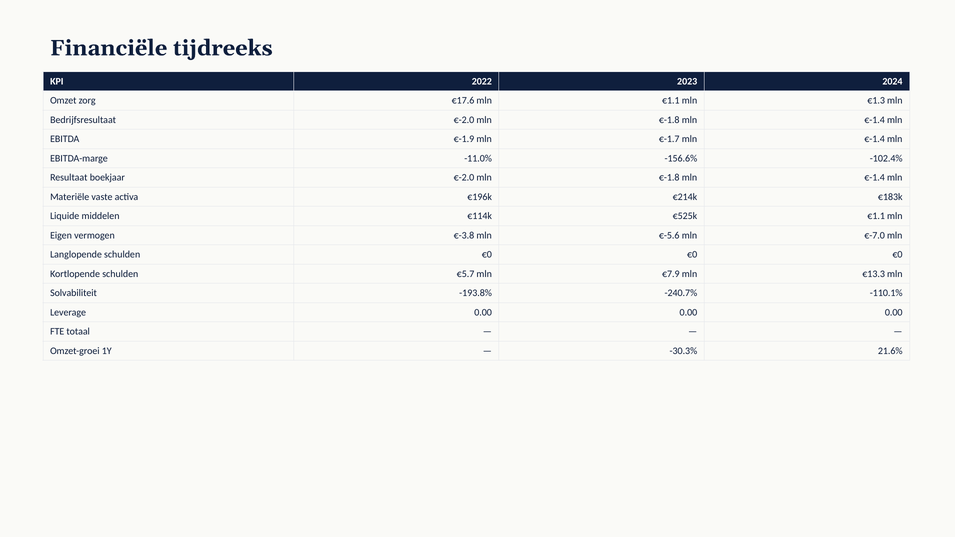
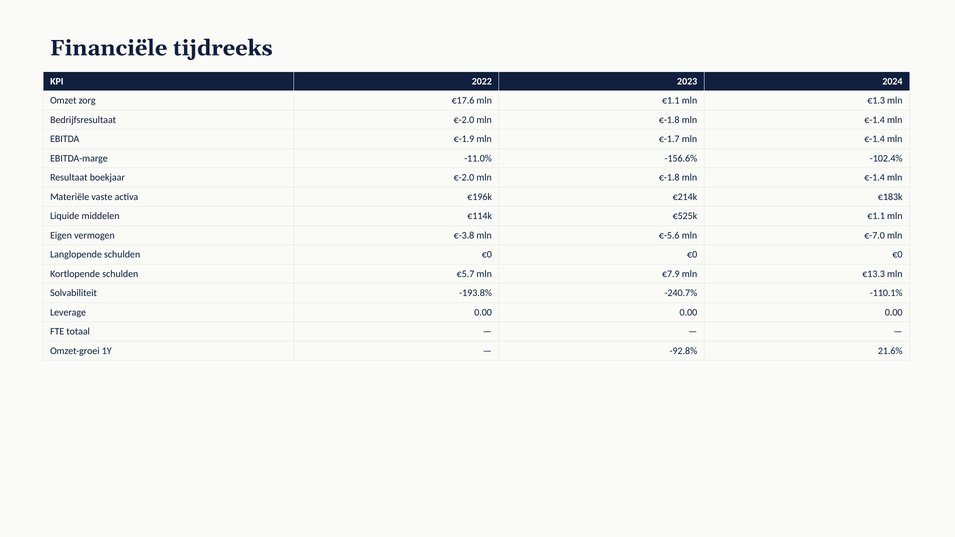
-30.3%: -30.3% -> -92.8%
